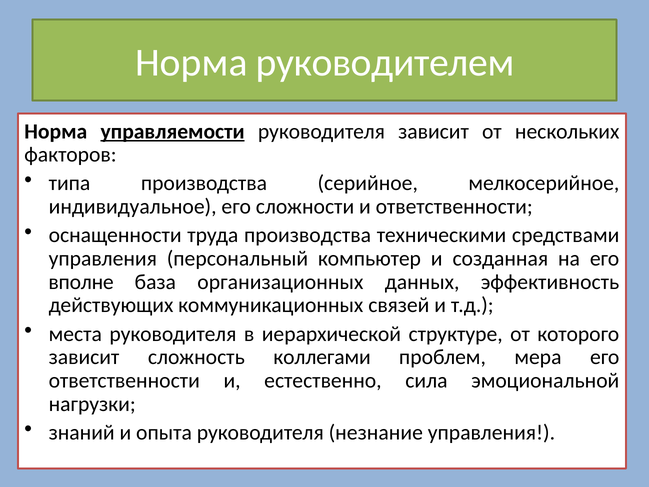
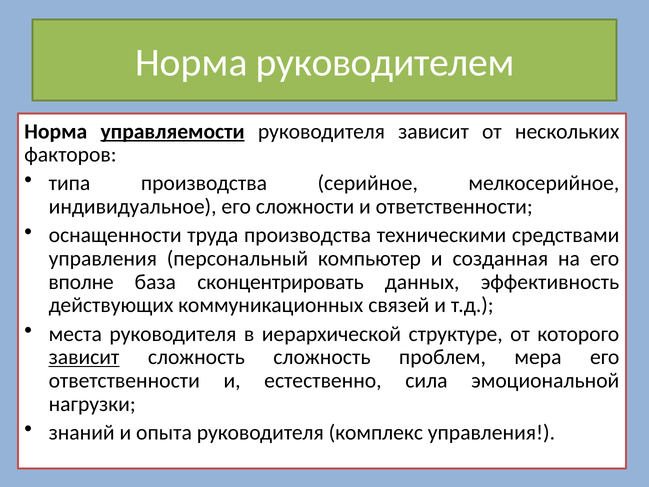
организационных: организационных -> сконцентрировать
зависит at (84, 357) underline: none -> present
сложность коллегами: коллегами -> сложность
незнание: незнание -> комплекс
